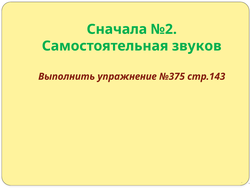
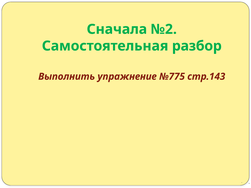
звуков: звуков -> разбор
№375: №375 -> №775
